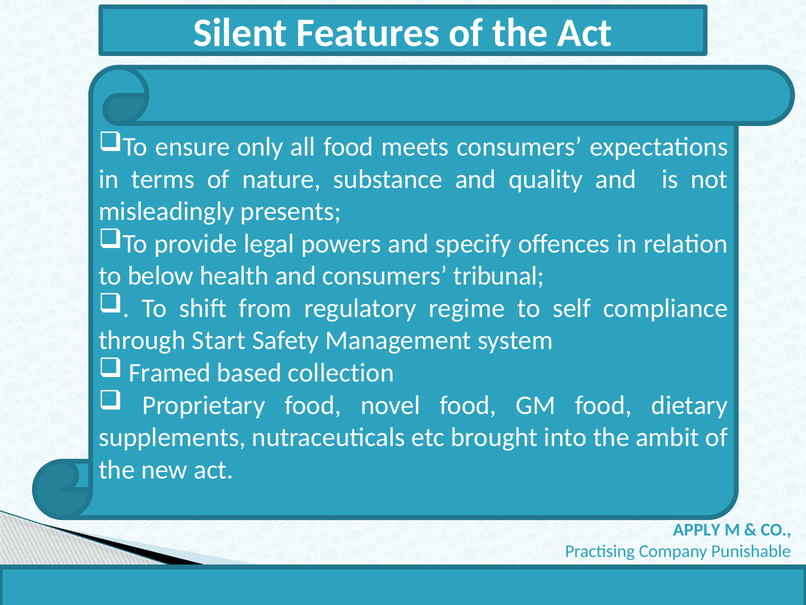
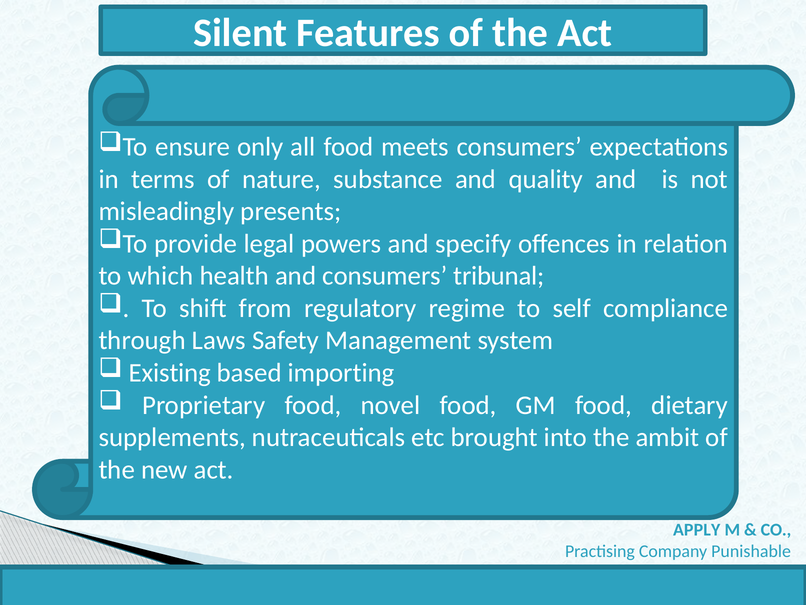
below: below -> which
Start: Start -> Laws
Framed: Framed -> Existing
collection: collection -> importing
